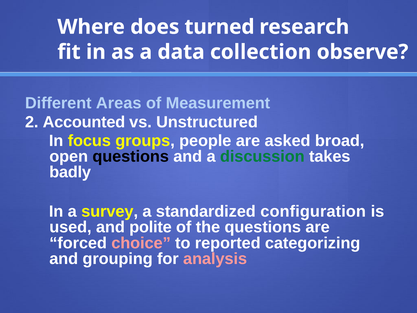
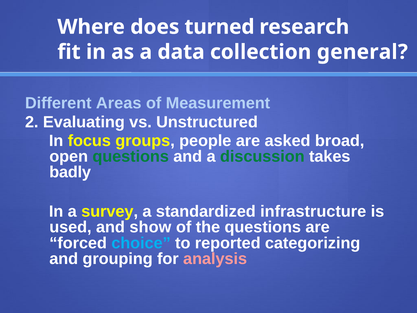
observe: observe -> general
Accounted: Accounted -> Evaluating
questions at (131, 156) colour: black -> green
configuration: configuration -> infrastructure
polite: polite -> show
choice colour: pink -> light blue
